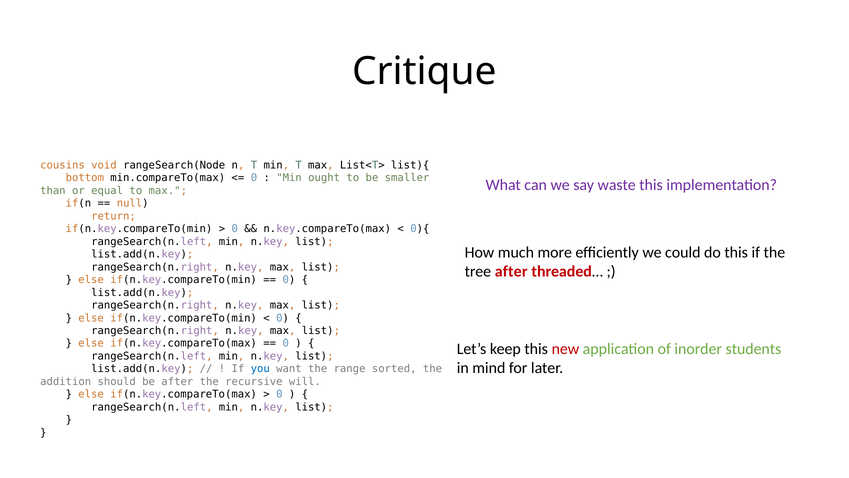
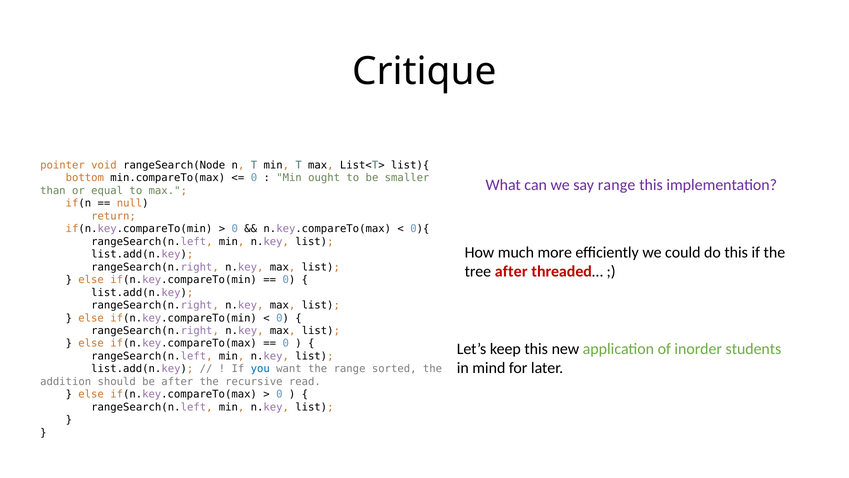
cousins: cousins -> pointer
say waste: waste -> range
new colour: red -> black
will: will -> read
